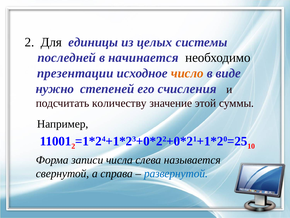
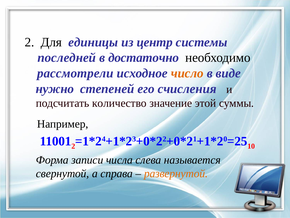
целых: целых -> центр
начинается: начинается -> достаточно
презентации: презентации -> рассмотрели
количеству: количеству -> количество
развернутой colour: blue -> orange
